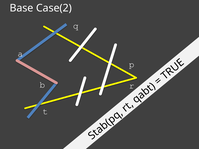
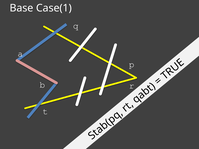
Case(2: Case(2 -> Case(1
